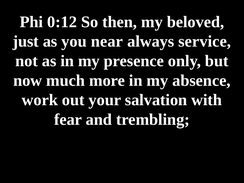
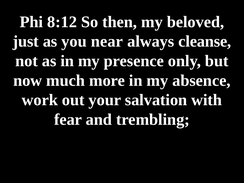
0:12: 0:12 -> 8:12
service: service -> cleanse
